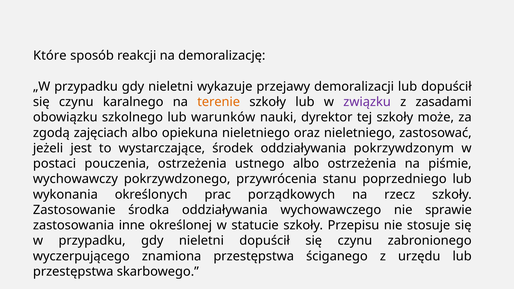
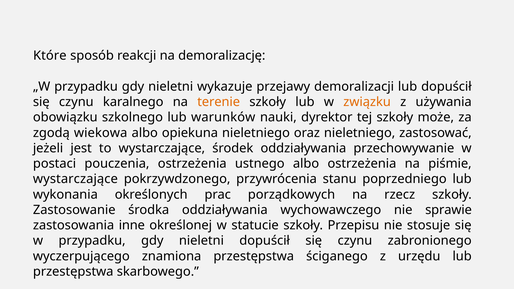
związku colour: purple -> orange
zasadami: zasadami -> używania
zajęciach: zajęciach -> wiekowa
pokrzywdzonym: pokrzywdzonym -> przechowywanie
wychowawczy at (75, 179): wychowawczy -> wystarczające
